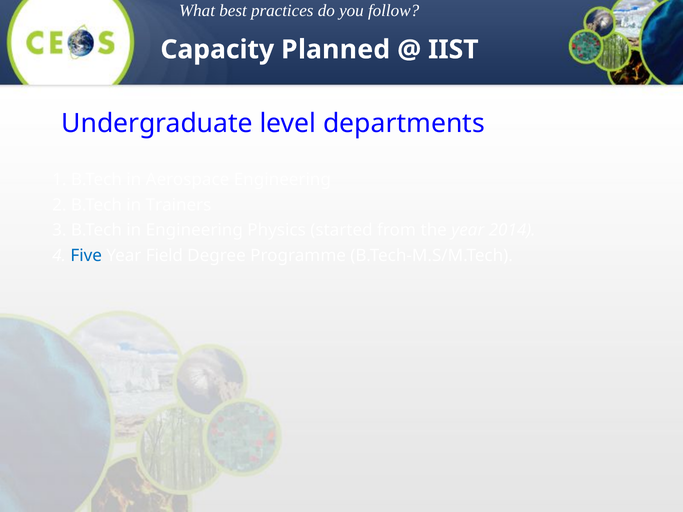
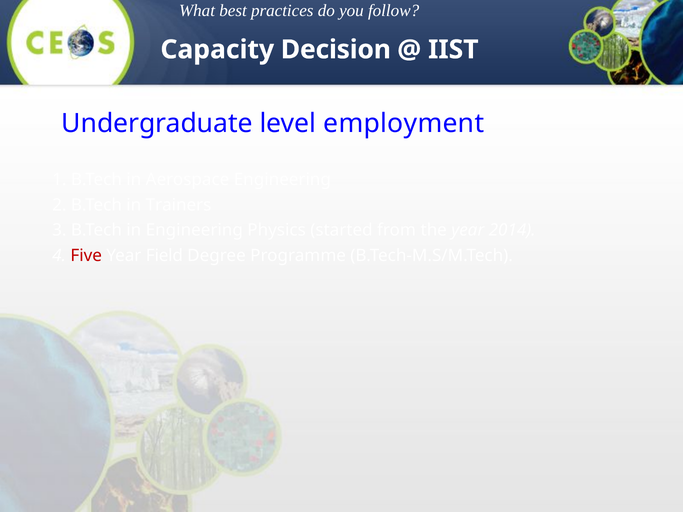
Planned: Planned -> Decision
departments: departments -> employment
Five colour: blue -> red
